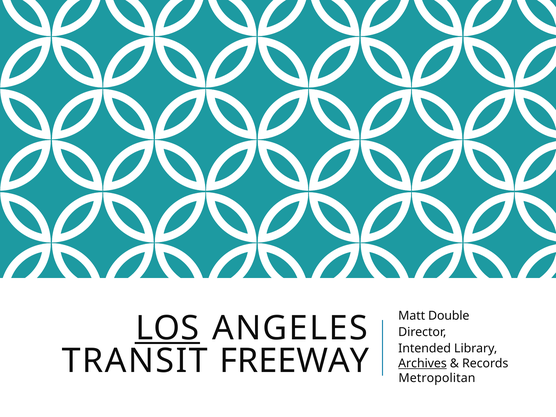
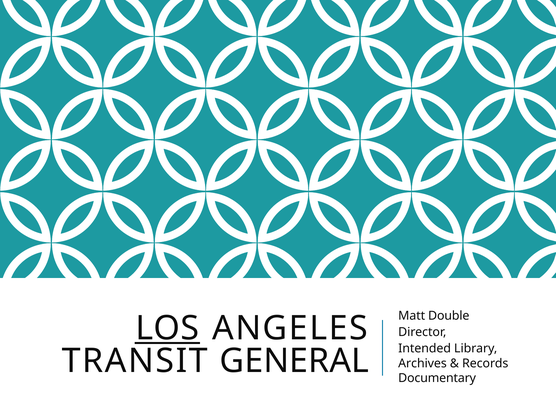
FREEWAY: FREEWAY -> GENERAL
Archives underline: present -> none
Metropolitan: Metropolitan -> Documentary
